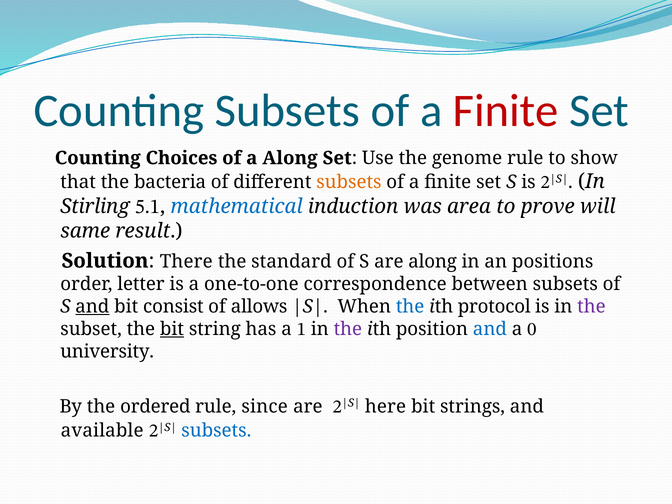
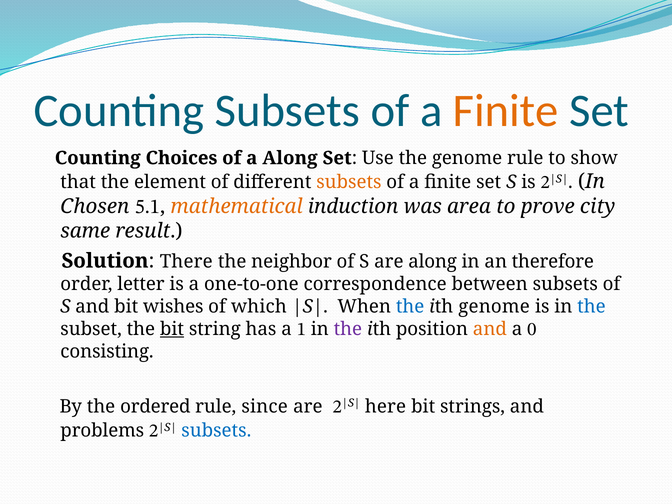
Finite at (506, 111) colour: red -> orange
bacteria: bacteria -> element
Stirling: Stirling -> Chosen
mathematical colour: blue -> orange
will: will -> city
standard: standard -> neighbor
positions: positions -> therefore
and at (92, 307) underline: present -> none
consist: consist -> wishes
allows: allows -> which
ith protocol: protocol -> genome
the at (591, 307) colour: purple -> blue
and at (490, 329) colour: blue -> orange
university: university -> consisting
available: available -> problems
